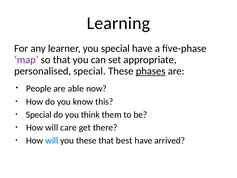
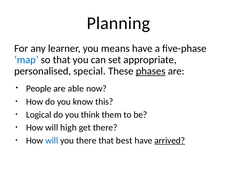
Learning: Learning -> Planning
you special: special -> means
map colour: purple -> blue
Special at (39, 114): Special -> Logical
care: care -> high
you these: these -> there
arrived underline: none -> present
